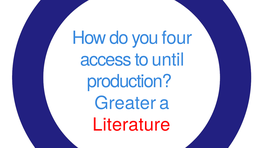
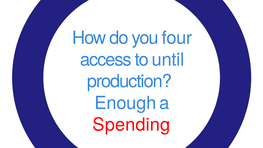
Greater: Greater -> Enough
Literature: Literature -> Spending
